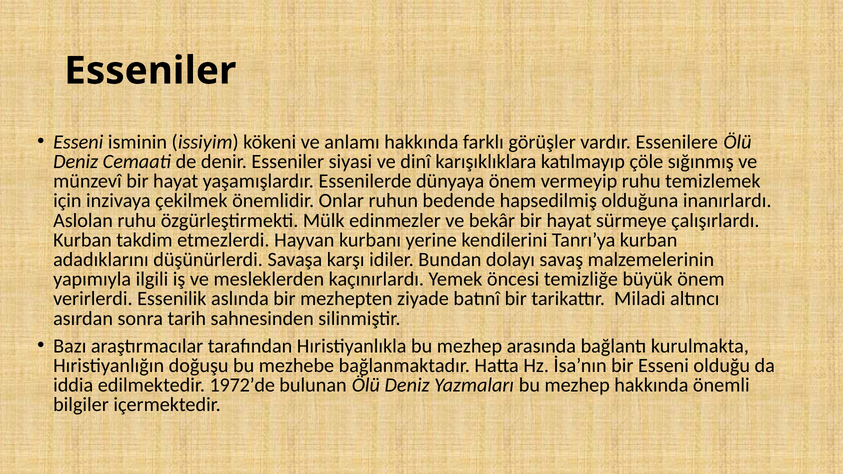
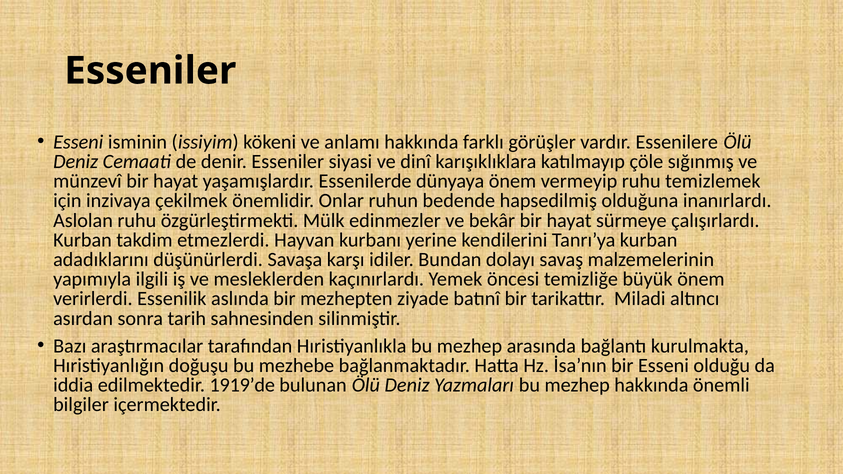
1972’de: 1972’de -> 1919’de
